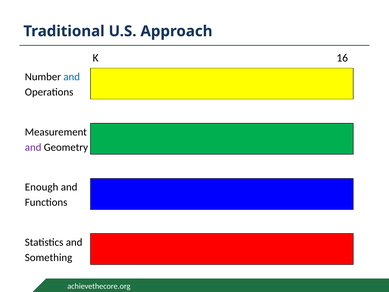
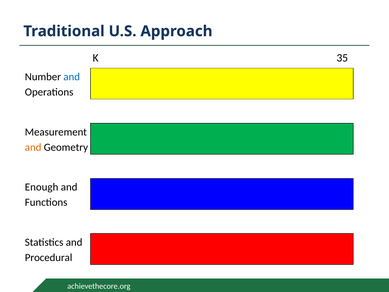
16: 16 -> 35
and at (33, 147) colour: purple -> orange
Something: Something -> Procedural
